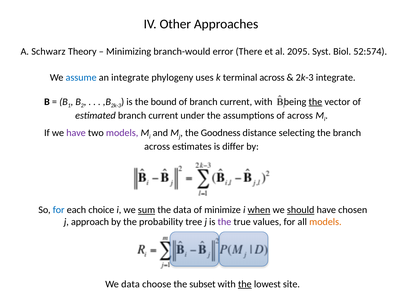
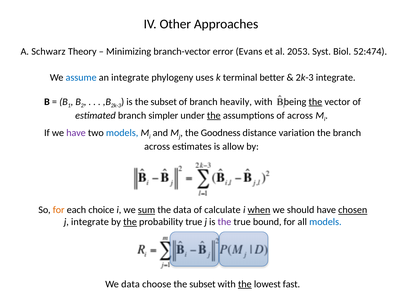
branch-would: branch-would -> branch-vector
There: There -> Evans
2095: 2095 -> 2053
52:574: 52:574 -> 52:474
terminal across: across -> better
is the bound: bound -> subset
of branch current: current -> heavily
estimated branch current: current -> simpler
the at (214, 116) underline: none -> present
models at (122, 133) colour: purple -> blue
selecting: selecting -> variation
differ: differ -> allow
for at (59, 210) colour: blue -> orange
minimize: minimize -> calculate
should underline: present -> none
chosen underline: none -> present
j approach: approach -> integrate
the at (130, 222) underline: none -> present
probability tree: tree -> true
values: values -> bound
models at (325, 222) colour: orange -> blue
site: site -> fast
